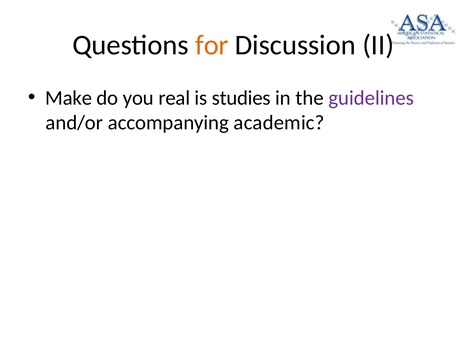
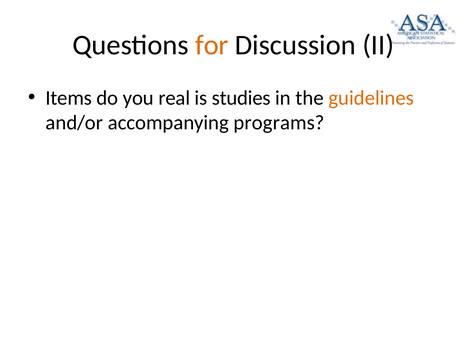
Make: Make -> Items
guidelines colour: purple -> orange
academic: academic -> programs
